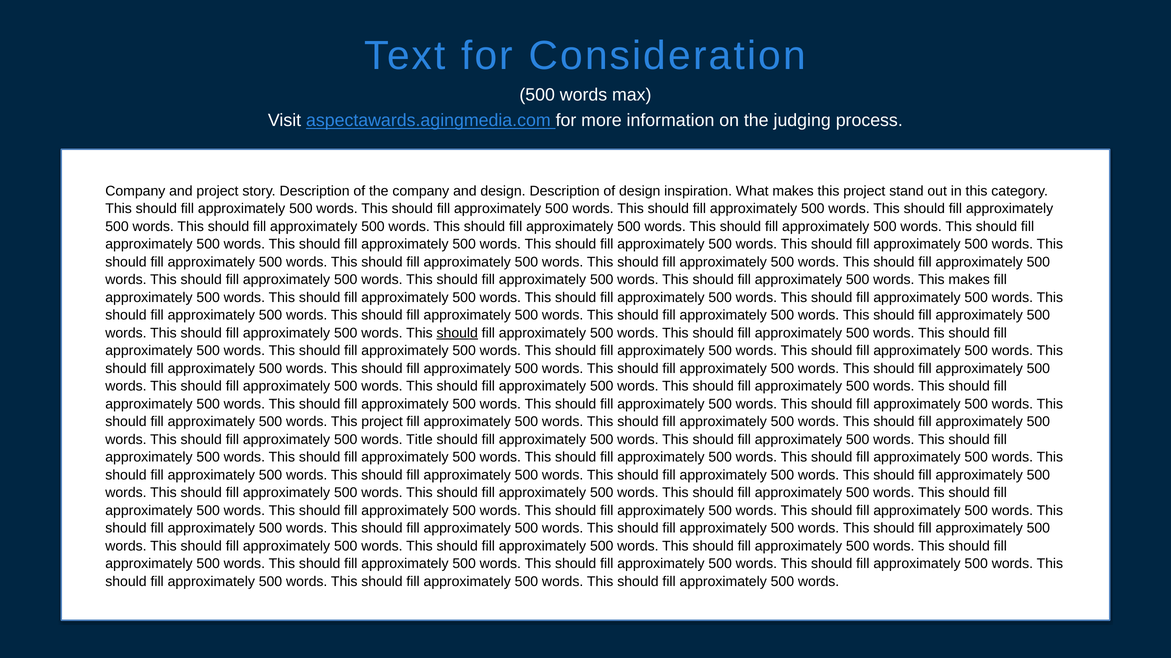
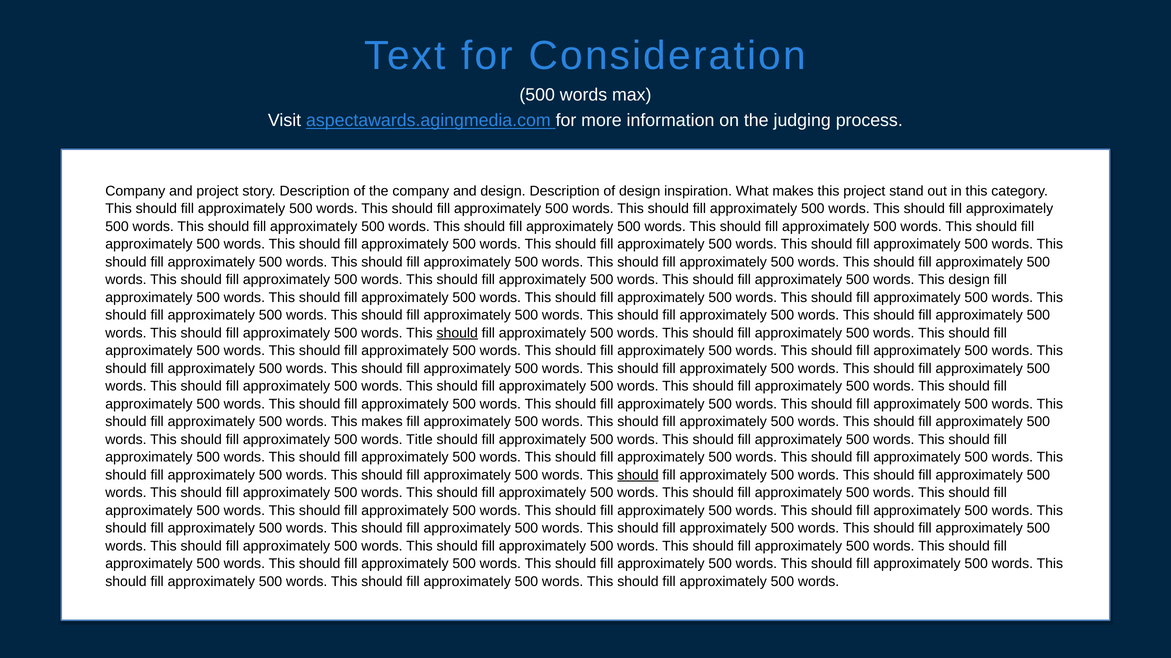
This makes: makes -> design
words This project: project -> makes
should at (638, 475) underline: none -> present
